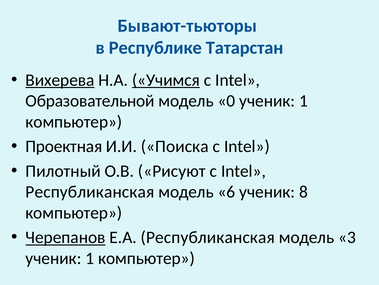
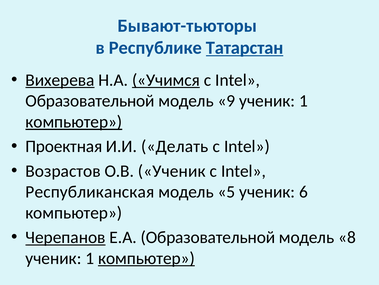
Татарстан underline: none -> present
0: 0 -> 9
компьютер at (74, 122) underline: none -> present
Поиска: Поиска -> Делать
Пилотный: Пилотный -> Возрастов
О.В Рисуют: Рисуют -> Ученик
6: 6 -> 5
8: 8 -> 6
Е.А Республиканская: Республиканская -> Образовательной
3: 3 -> 8
компьютер at (146, 258) underline: none -> present
